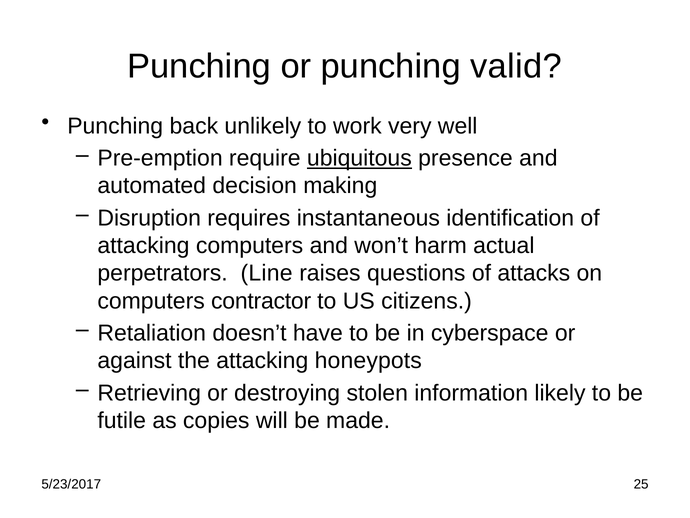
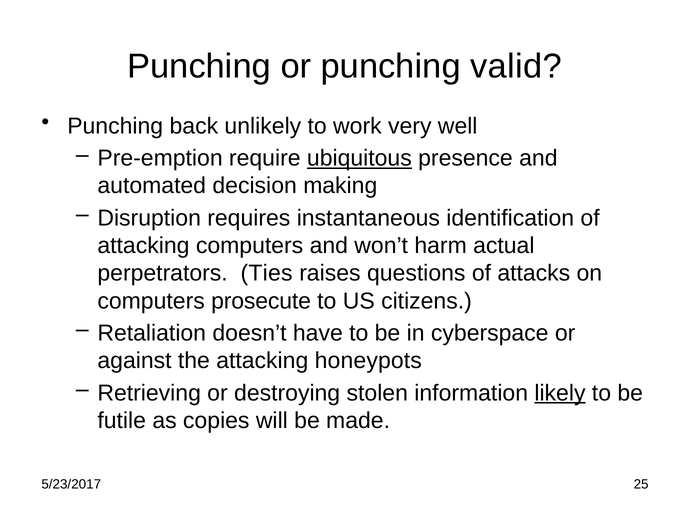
Line: Line -> Ties
contractor: contractor -> prosecute
likely underline: none -> present
